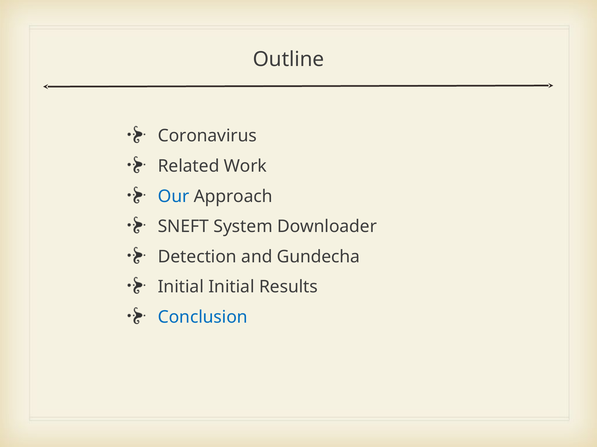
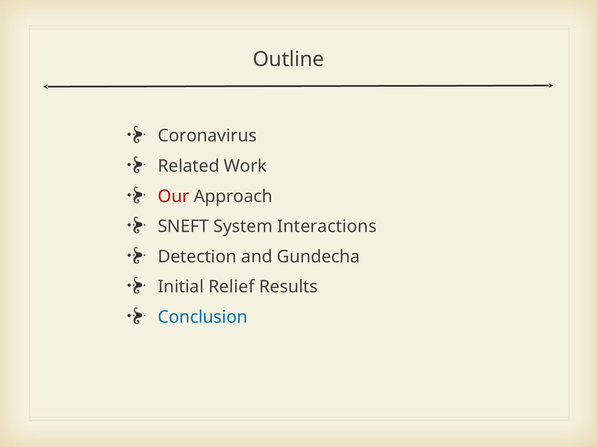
Our colour: blue -> red
Downloader: Downloader -> Interactions
Initial Initial: Initial -> Relief
